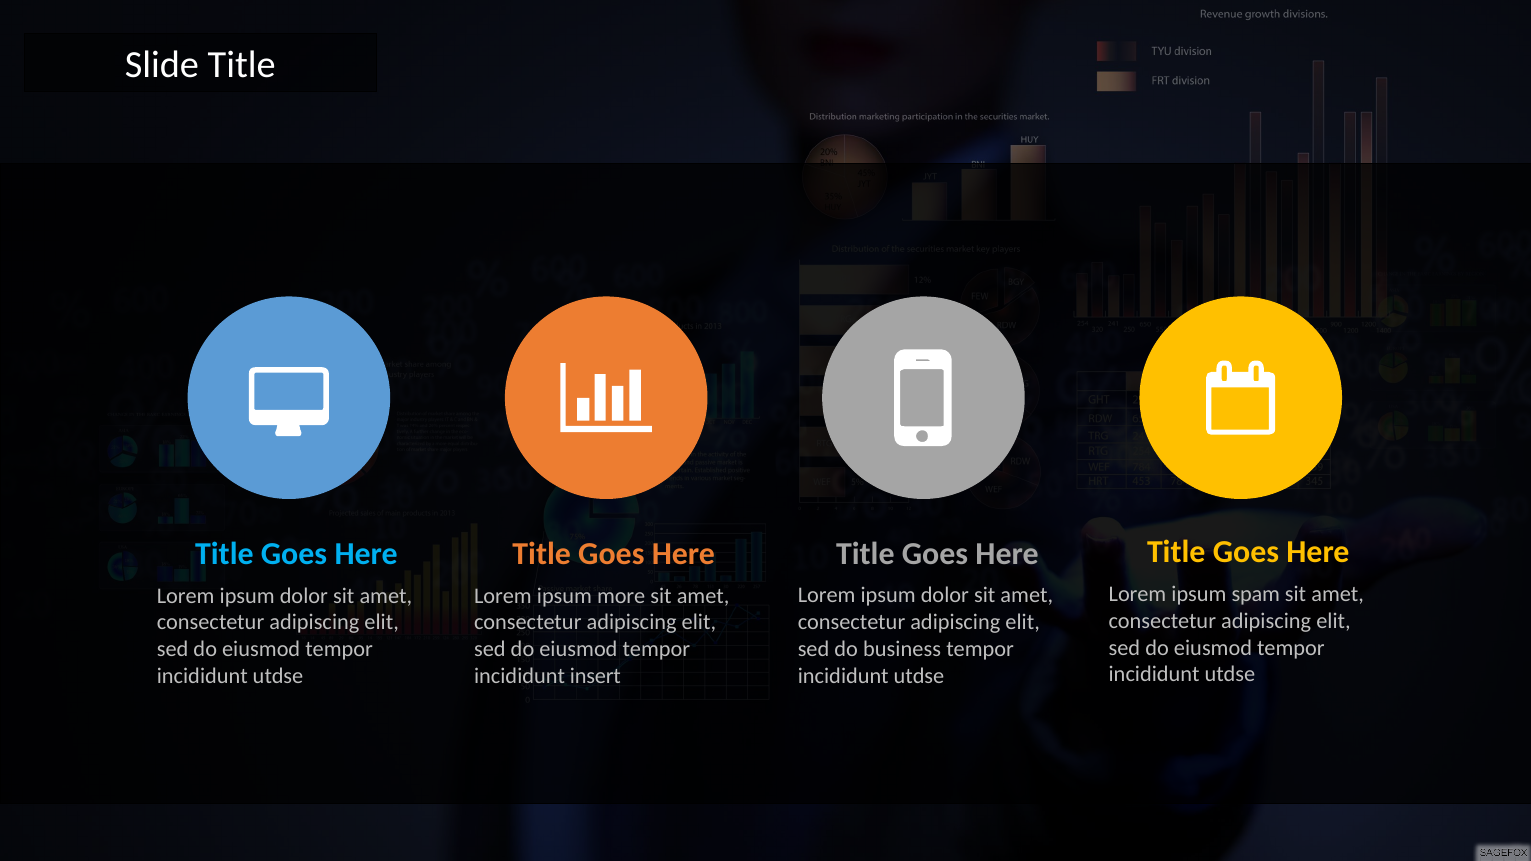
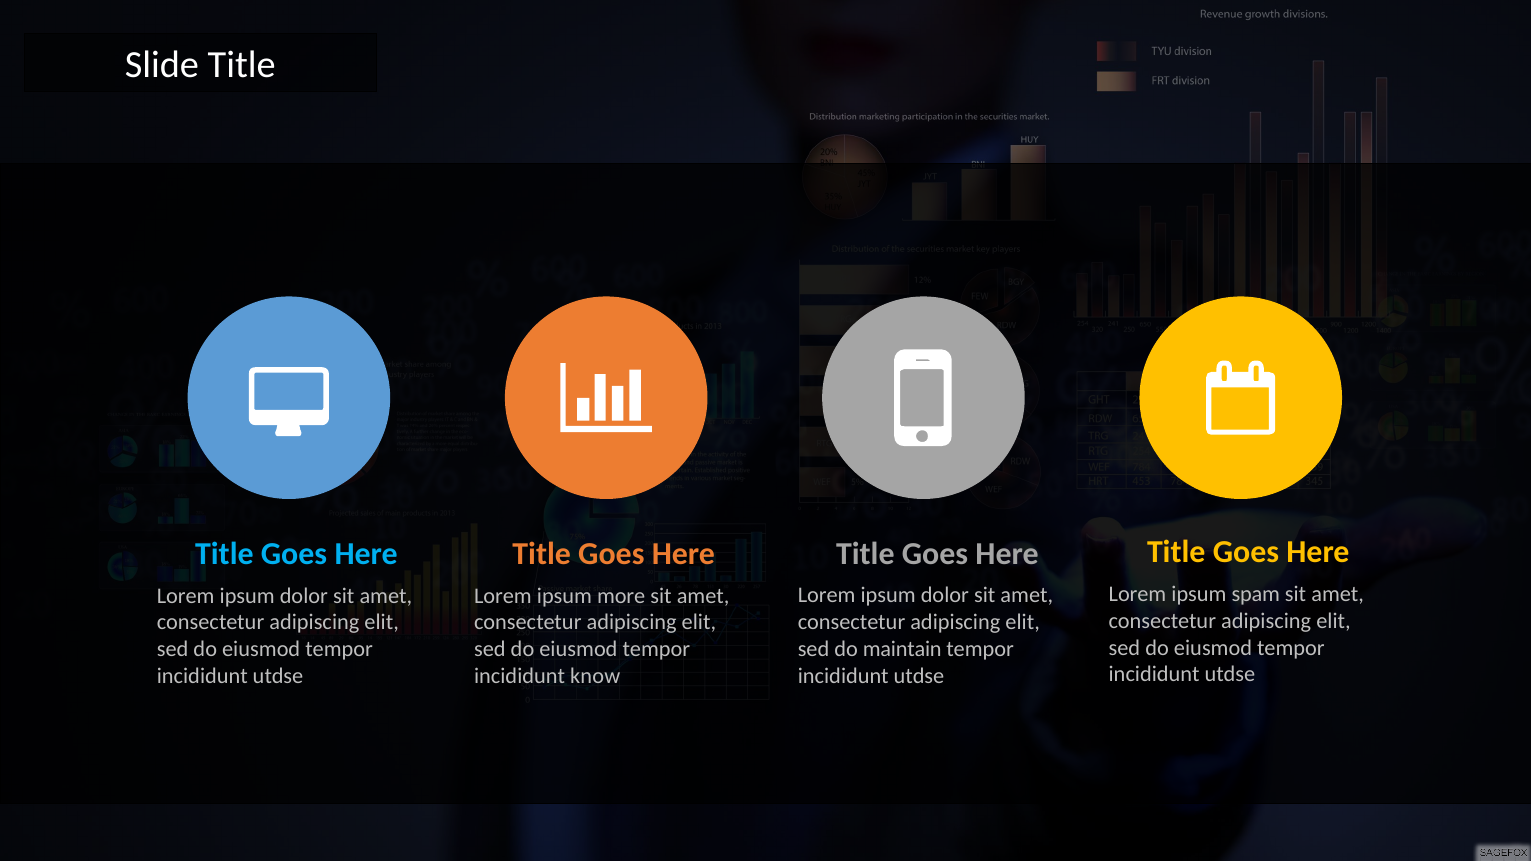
business: business -> maintain
insert: insert -> know
